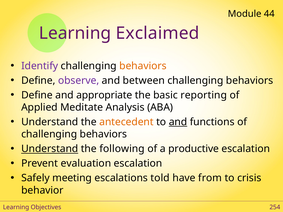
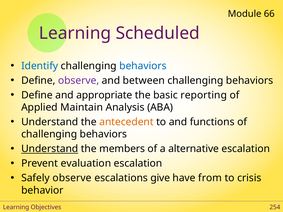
44: 44 -> 66
Exclaimed: Exclaimed -> Scheduled
Identify colour: purple -> blue
behaviors at (143, 66) colour: orange -> blue
Meditate: Meditate -> Maintain
and at (178, 122) underline: present -> none
following: following -> members
productive: productive -> alternative
Safely meeting: meeting -> observe
told: told -> give
